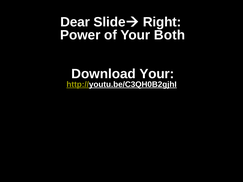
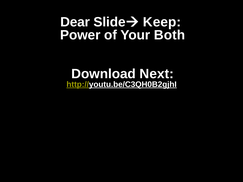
Right: Right -> Keep
Download Your: Your -> Next
